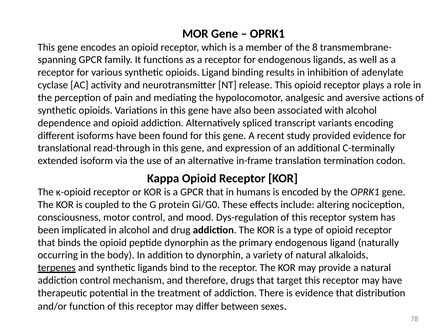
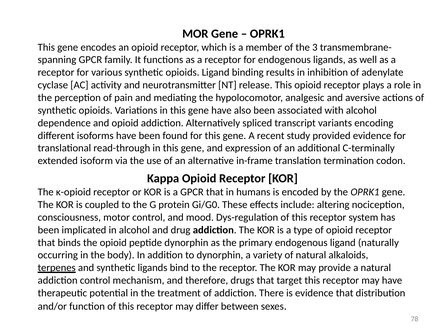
8: 8 -> 3
